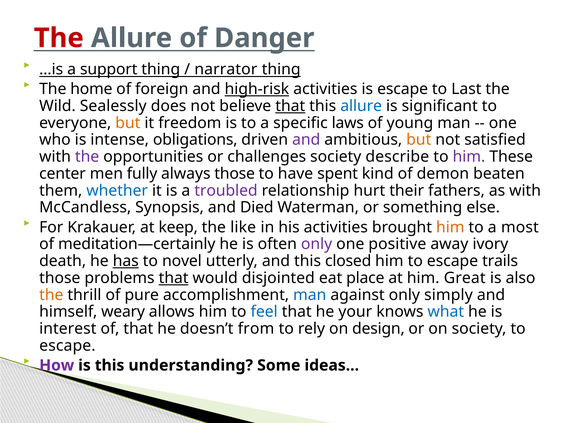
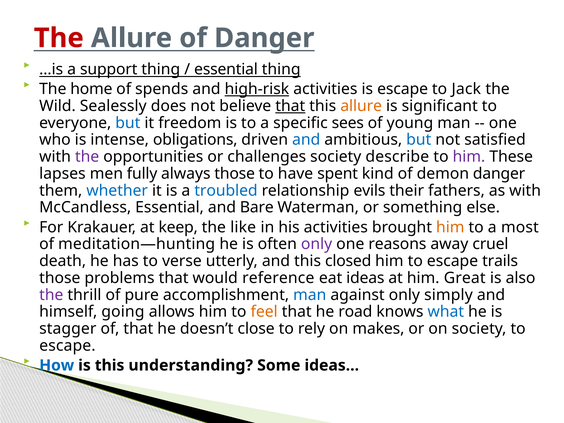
narrator at (226, 69): narrator -> essential
foreign: foreign -> spends
Last: Last -> Jack
allure at (361, 106) colour: blue -> orange
but at (128, 123) colour: orange -> blue
laws: laws -> sees
and at (306, 140) colour: purple -> blue
but at (419, 140) colour: orange -> blue
center: center -> lapses
demon beaten: beaten -> danger
troubled colour: purple -> blue
hurt: hurt -> evils
McCandless Synopsis: Synopsis -> Essential
Died: Died -> Bare
meditation—certainly: meditation—certainly -> meditation—hunting
positive: positive -> reasons
ivory: ivory -> cruel
has underline: present -> none
novel: novel -> verse
that at (174, 278) underline: present -> none
disjointed: disjointed -> reference
place: place -> ideas
the at (51, 295) colour: orange -> purple
weary: weary -> going
feel colour: blue -> orange
your: your -> road
interest: interest -> stagger
from: from -> close
design: design -> makes
How colour: purple -> blue
